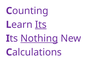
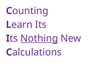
Its underline: present -> none
